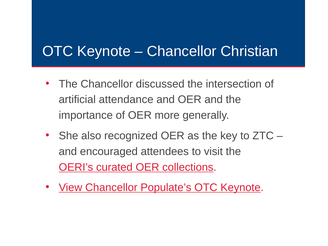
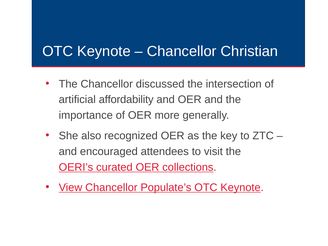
attendance: attendance -> affordability
